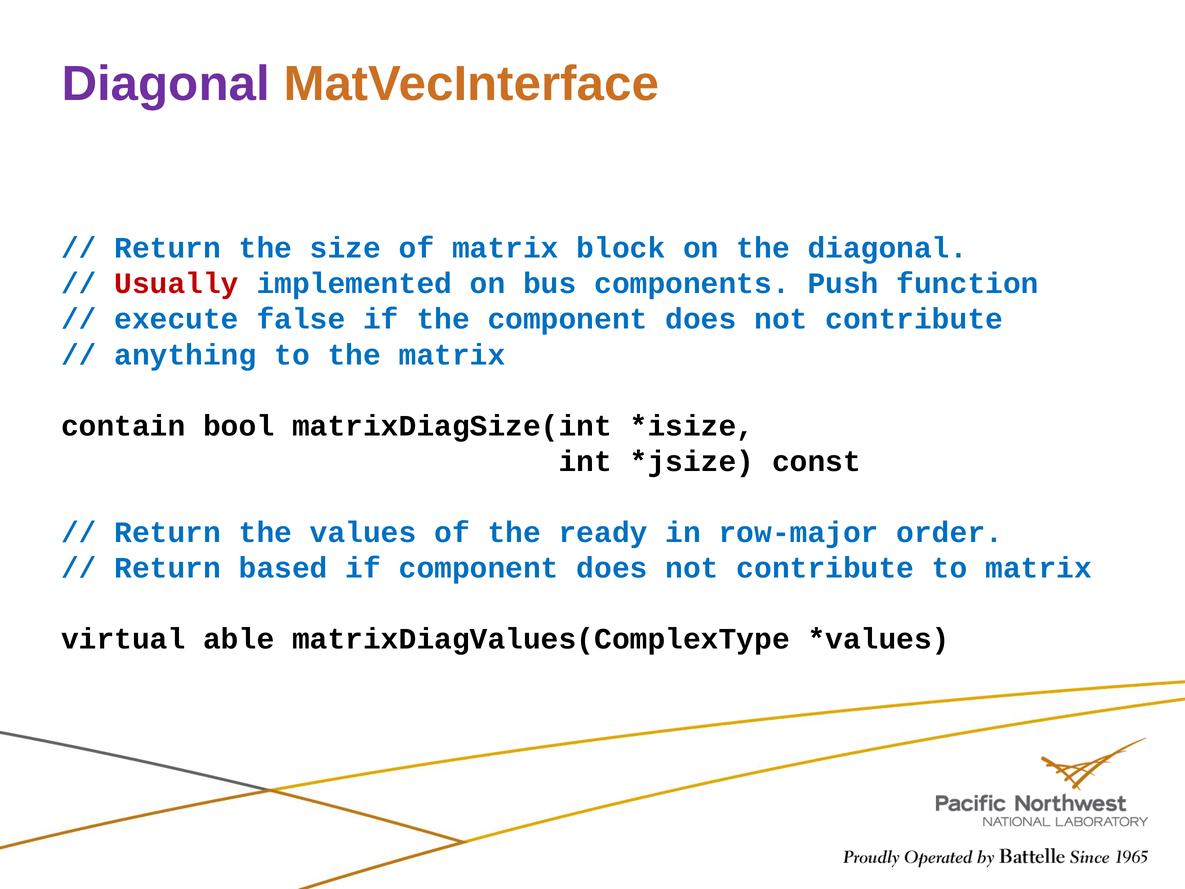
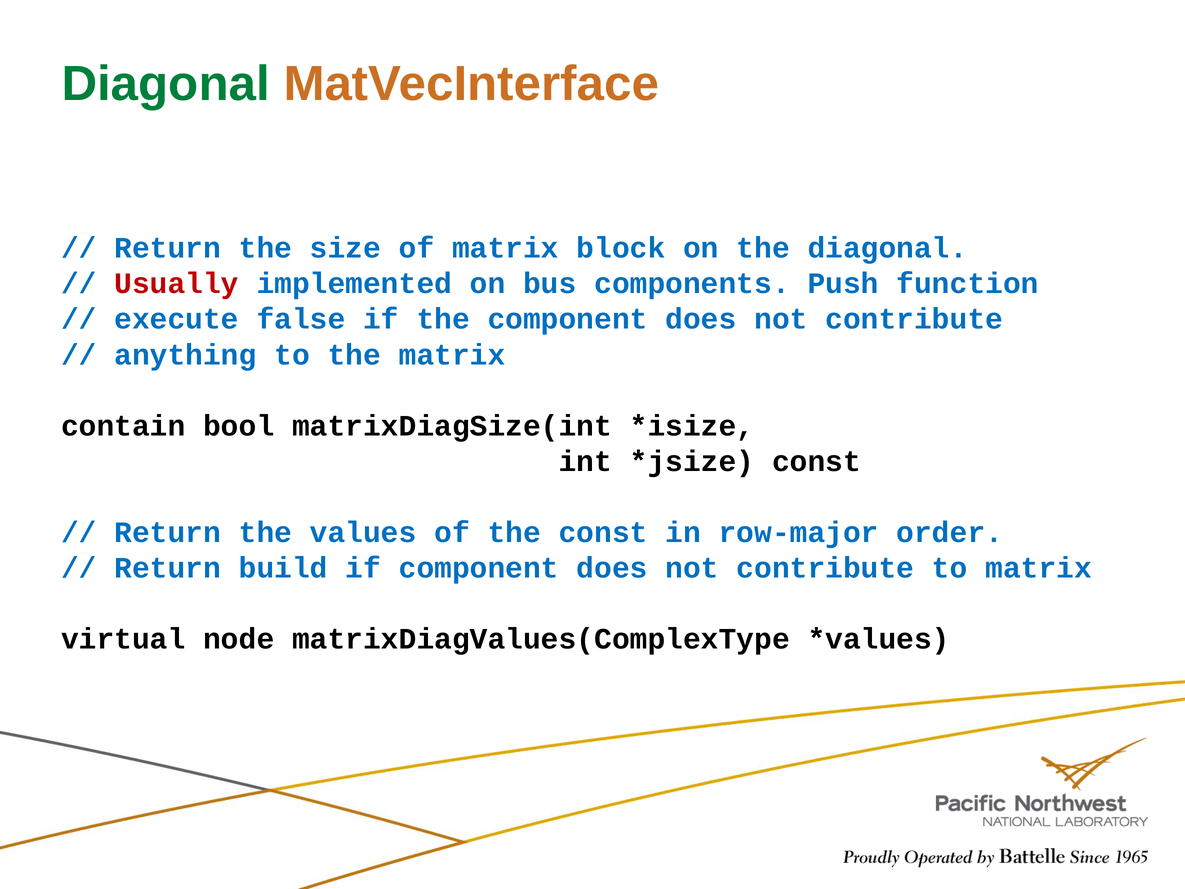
Diagonal at (166, 84) colour: purple -> green
the ready: ready -> const
based: based -> build
able: able -> node
